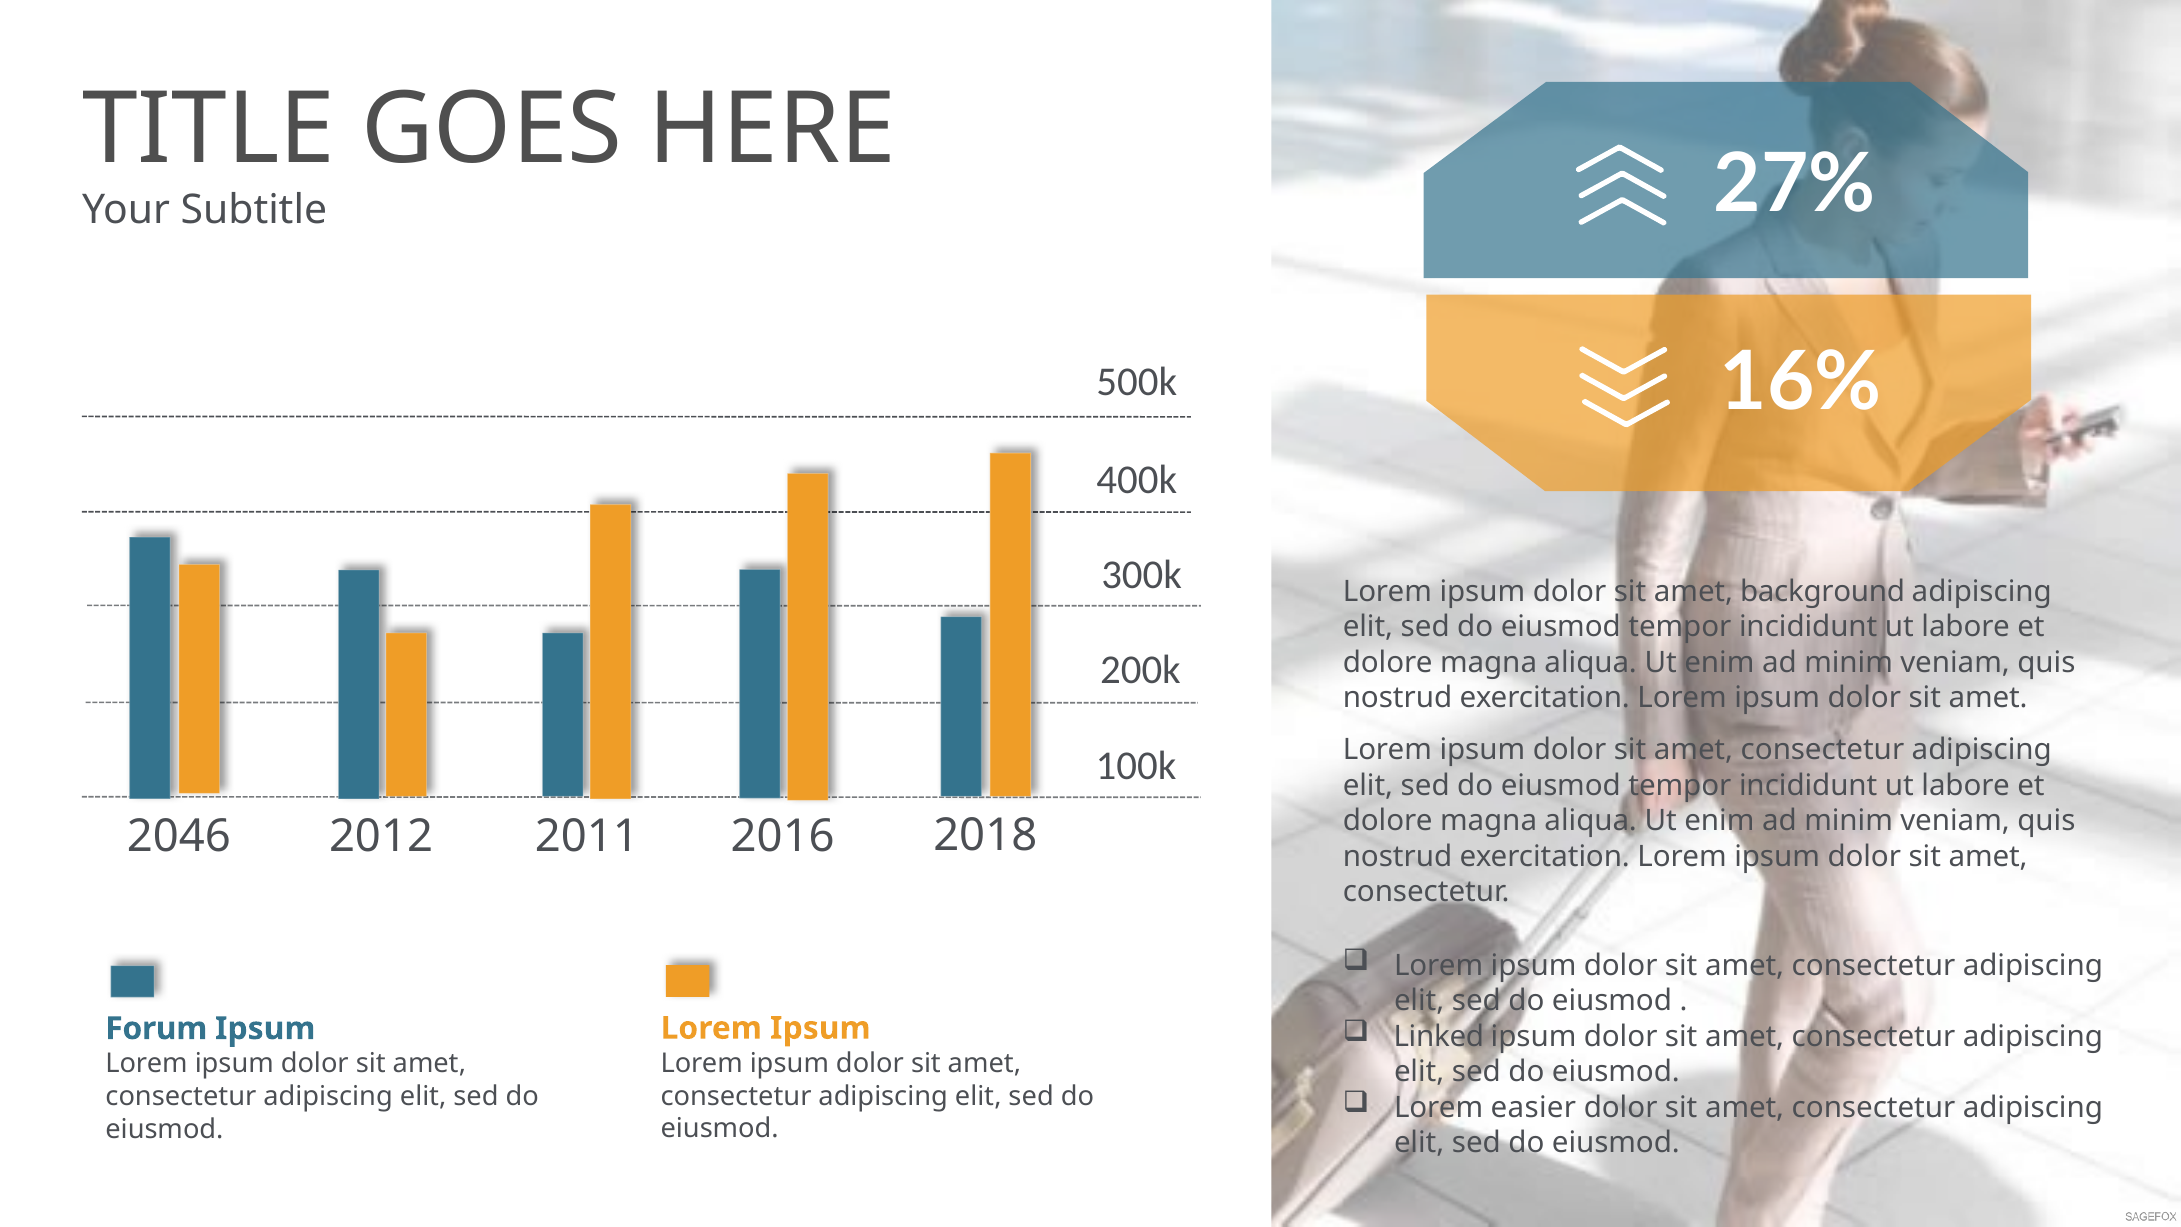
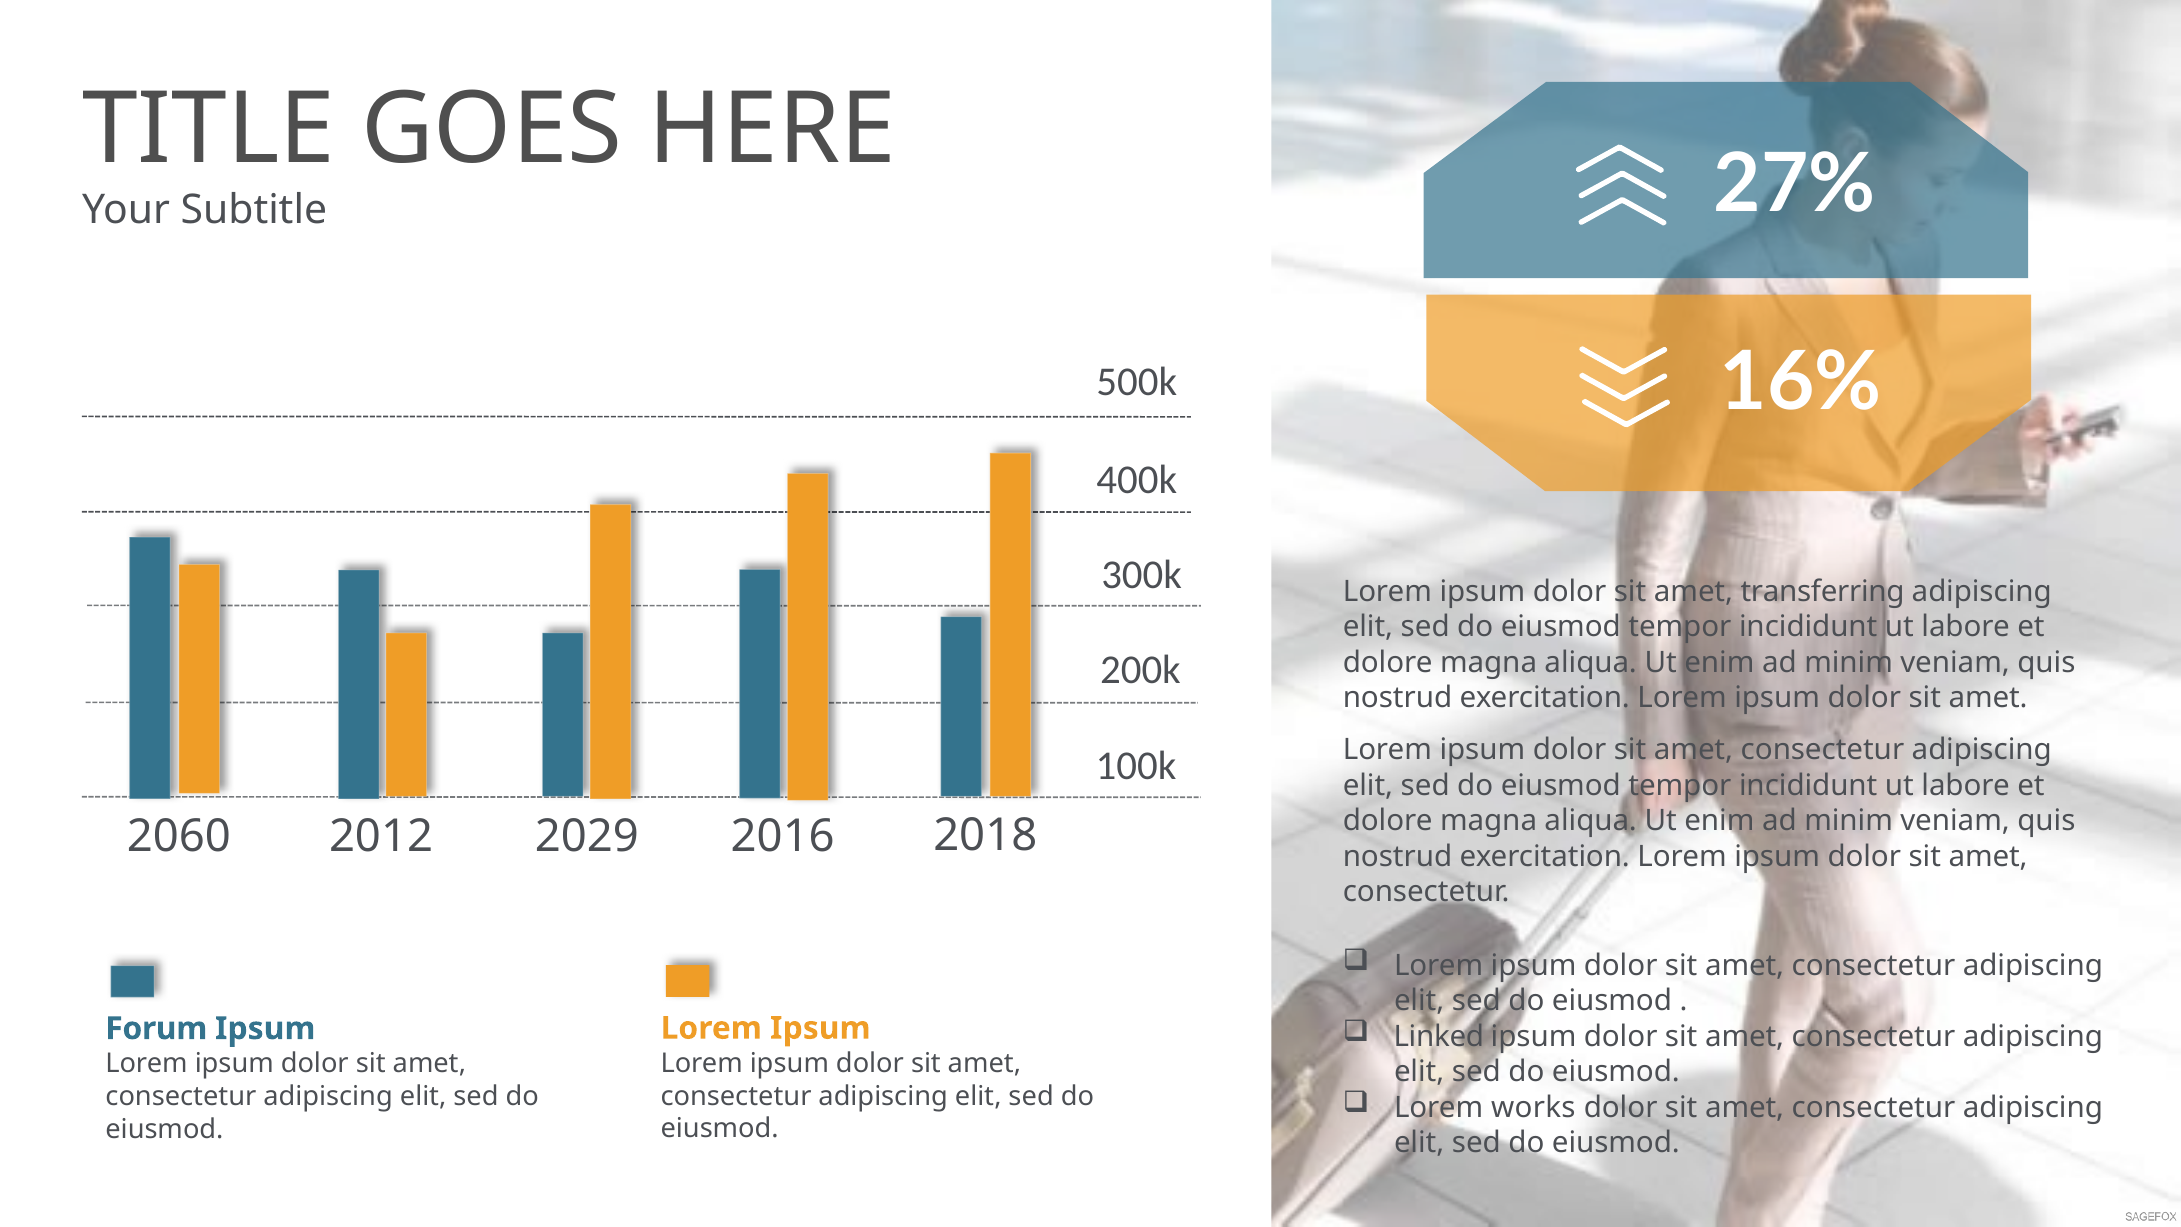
background: background -> transferring
2046: 2046 -> 2060
2011: 2011 -> 2029
easier: easier -> works
